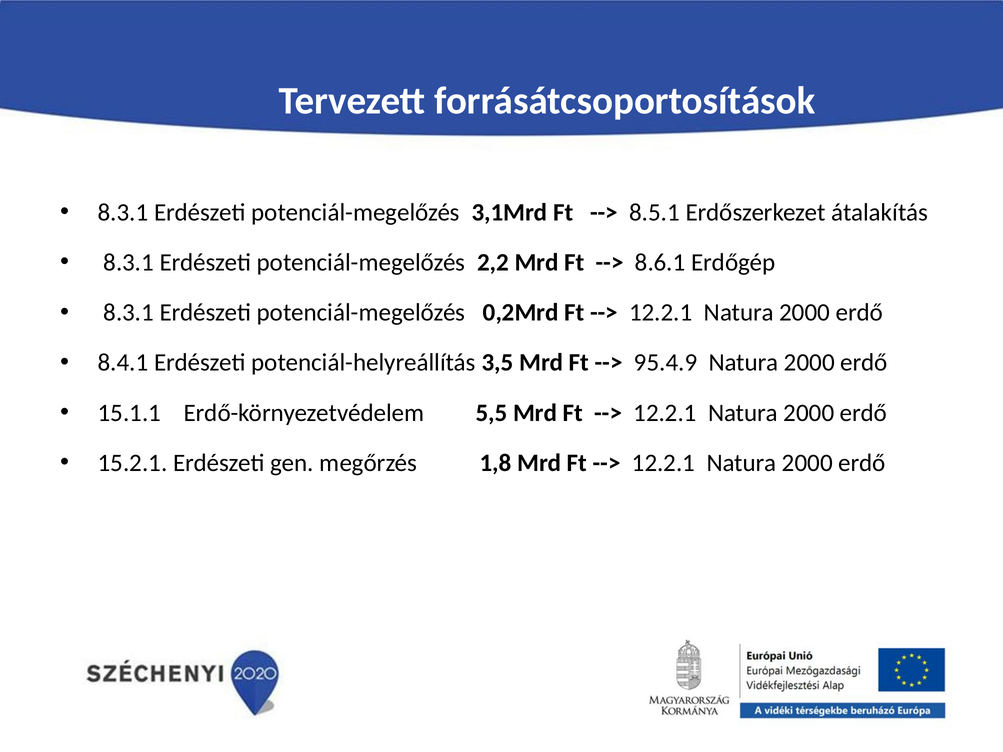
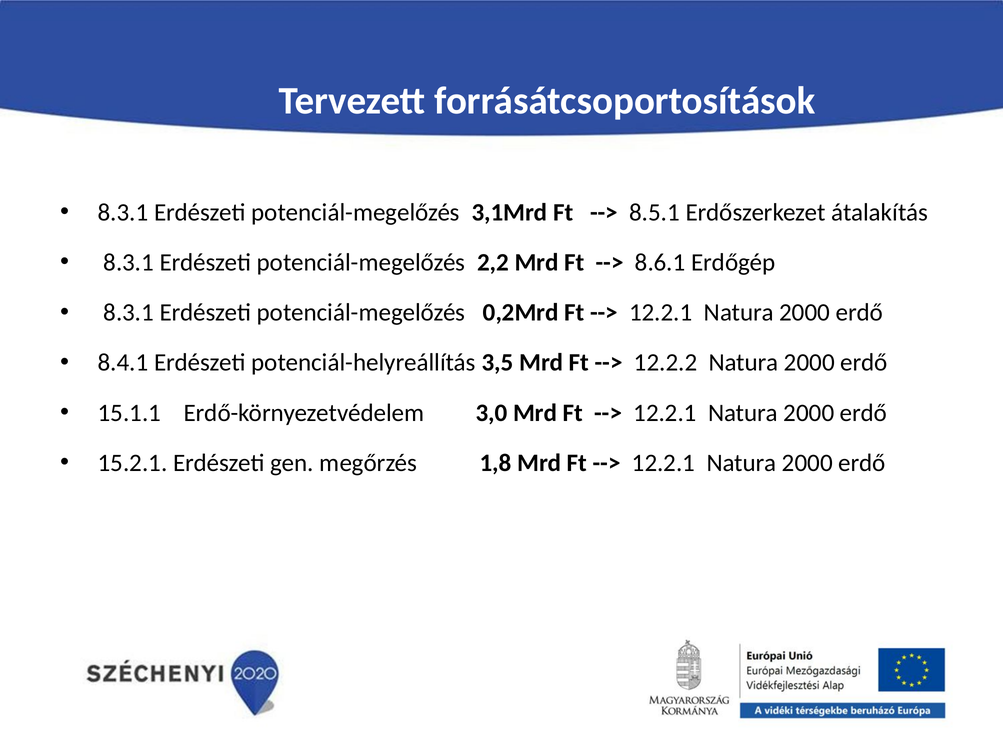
95.4.9: 95.4.9 -> 12.2.2
5,5: 5,5 -> 3,0
